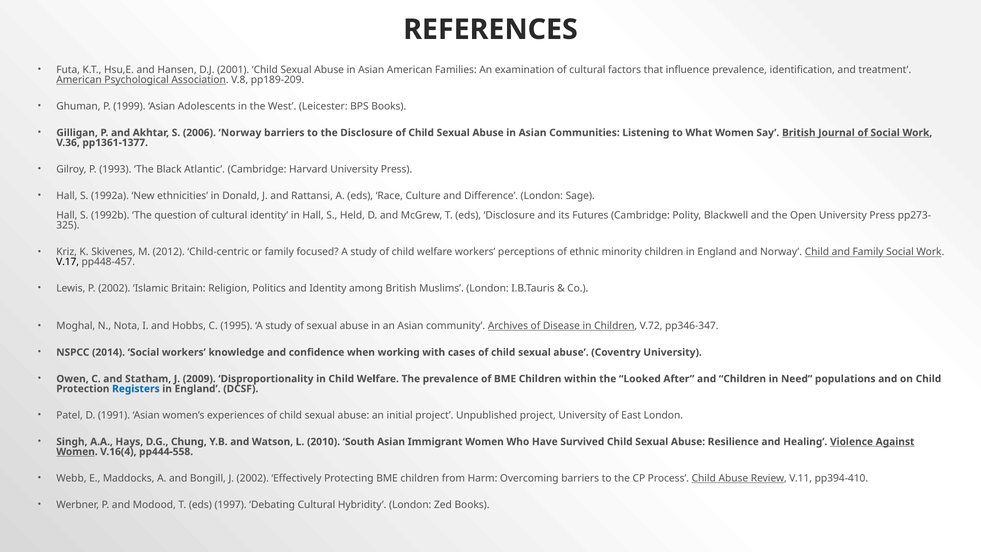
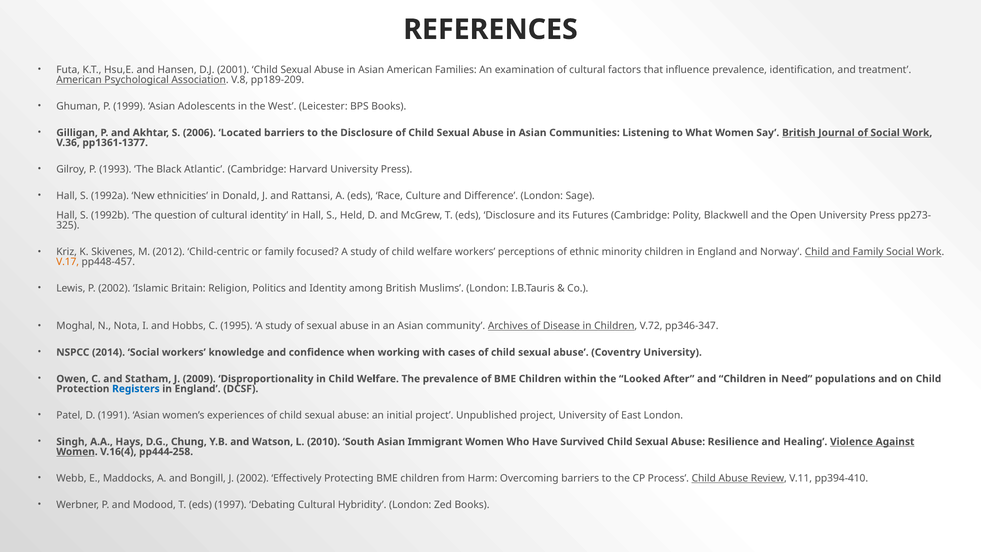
2006 Norway: Norway -> Located
V.17 colour: black -> orange
pp444-558: pp444-558 -> pp444-258
